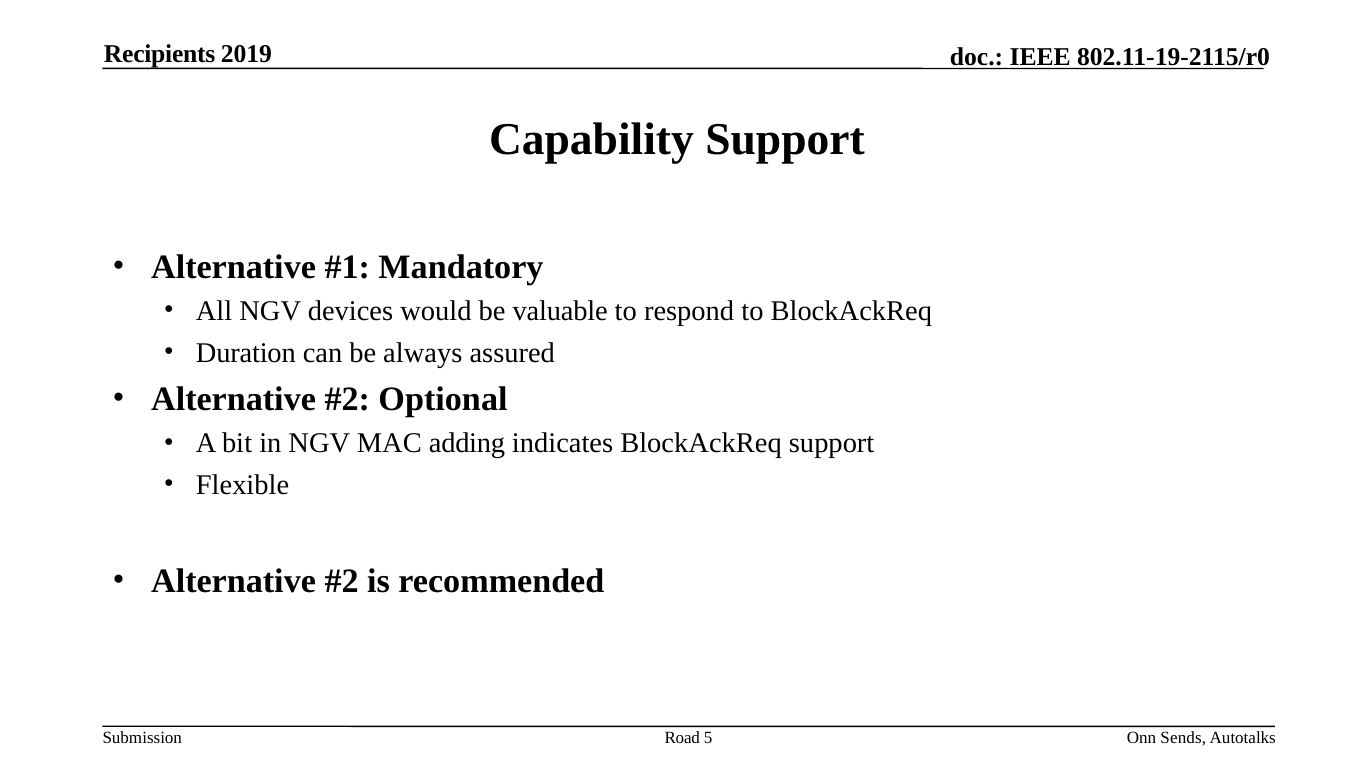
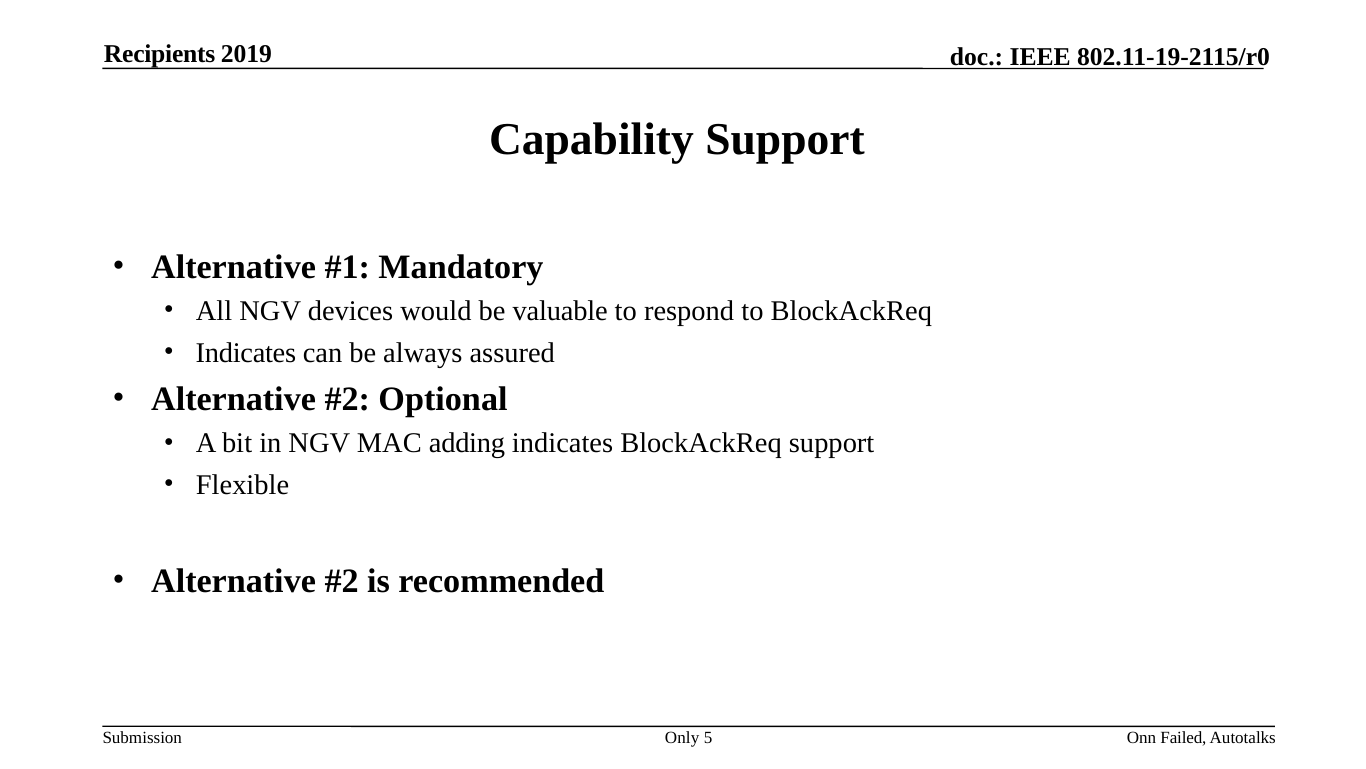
Duration at (246, 352): Duration -> Indicates
Road: Road -> Only
Sends: Sends -> Failed
